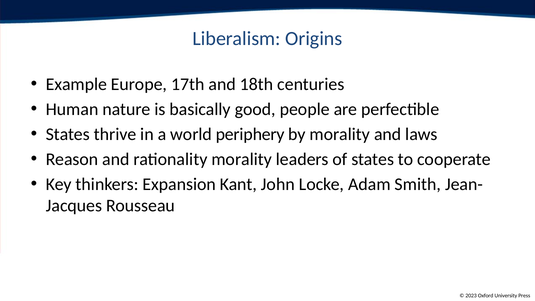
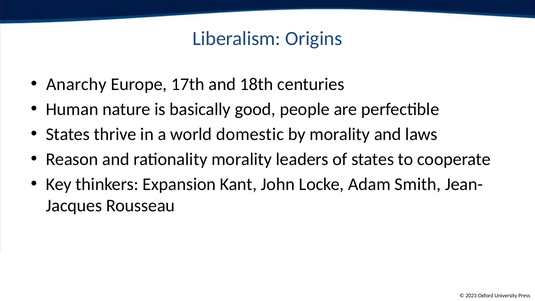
Example: Example -> Anarchy
periphery: periphery -> domestic
